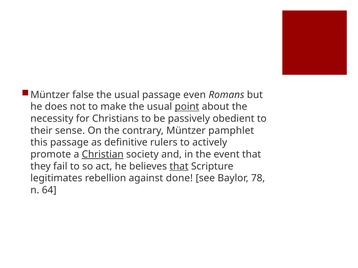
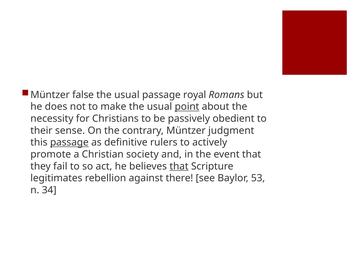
even: even -> royal
pamphlet: pamphlet -> judgment
passage at (69, 143) underline: none -> present
Christian underline: present -> none
done: done -> there
78: 78 -> 53
64: 64 -> 34
